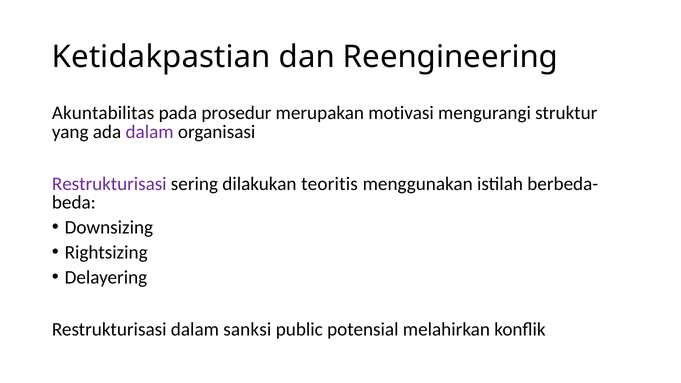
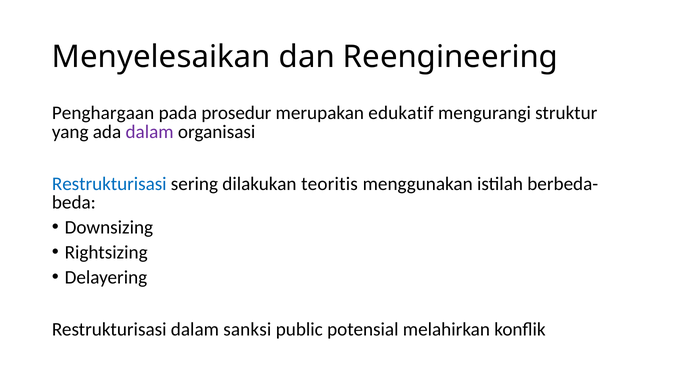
Ketidakpastian: Ketidakpastian -> Menyelesaikan
Akuntabilitas: Akuntabilitas -> Penghargaan
motivasi: motivasi -> edukatif
Restrukturisasi at (109, 184) colour: purple -> blue
